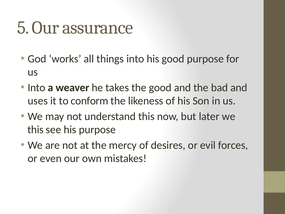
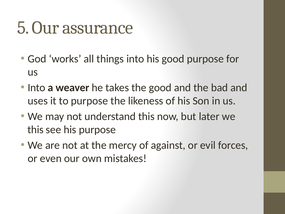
to conform: conform -> purpose
desires: desires -> against
